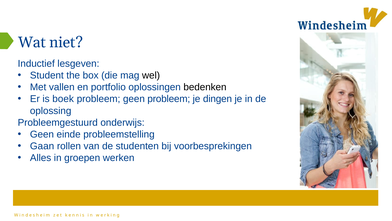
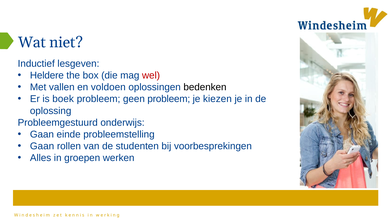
Student: Student -> Heldere
wel colour: black -> red
portfolio: portfolio -> voldoen
dingen: dingen -> kiezen
Geen at (42, 134): Geen -> Gaan
